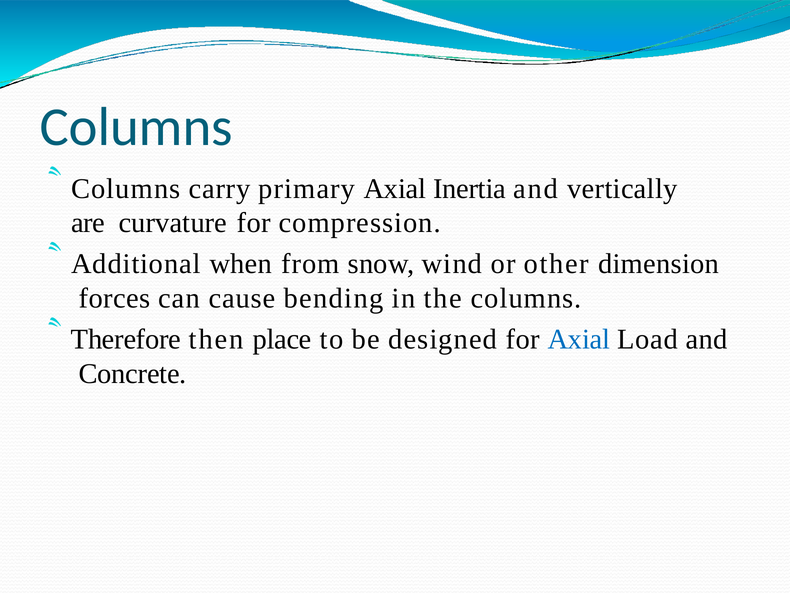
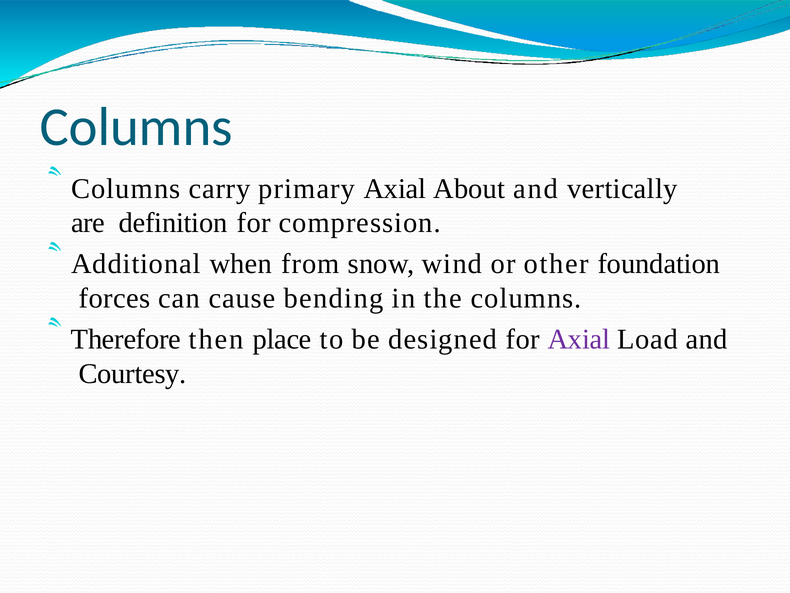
Inertia: Inertia -> About
curvature: curvature -> definition
dimension: dimension -> foundation
Axial at (579, 339) colour: blue -> purple
Concrete: Concrete -> Courtesy
